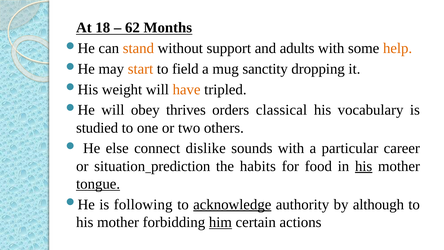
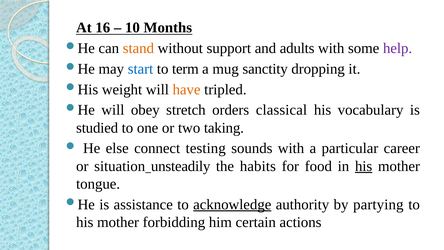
18: 18 -> 16
62: 62 -> 10
help colour: orange -> purple
start colour: orange -> blue
field: field -> term
thrives: thrives -> stretch
others: others -> taking
dislike: dislike -> testing
prediction: prediction -> unsteadily
tongue underline: present -> none
following: following -> assistance
although: although -> partying
him underline: present -> none
